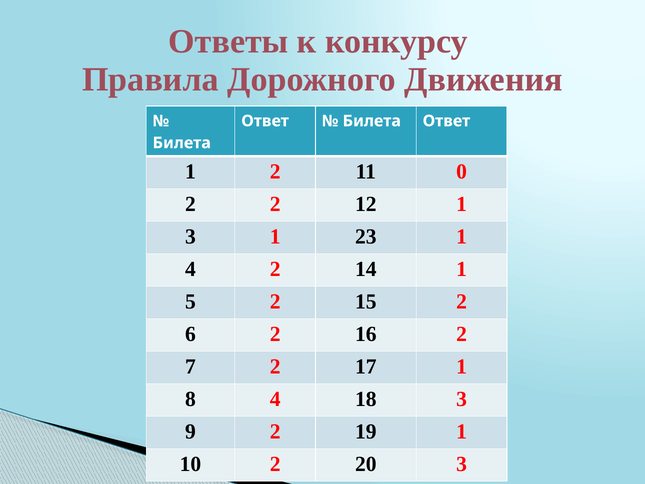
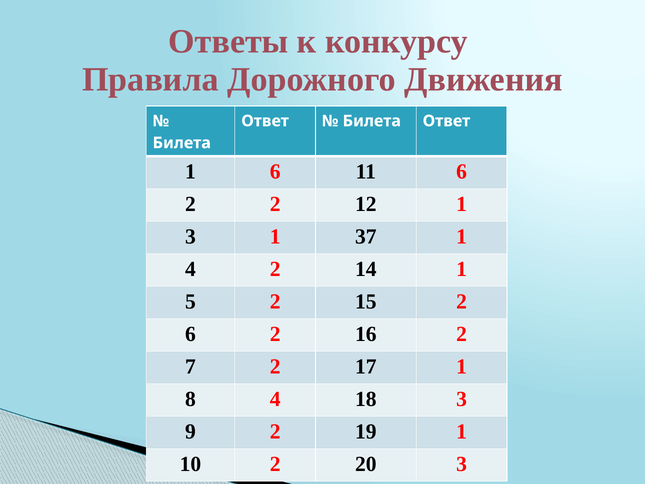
1 2: 2 -> 6
11 0: 0 -> 6
23: 23 -> 37
